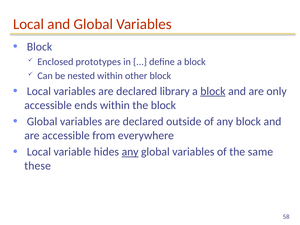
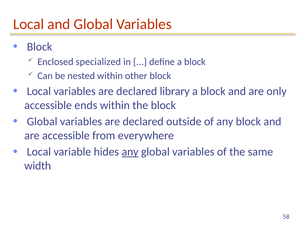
prototypes: prototypes -> specialized
block at (213, 91) underline: present -> none
these: these -> width
